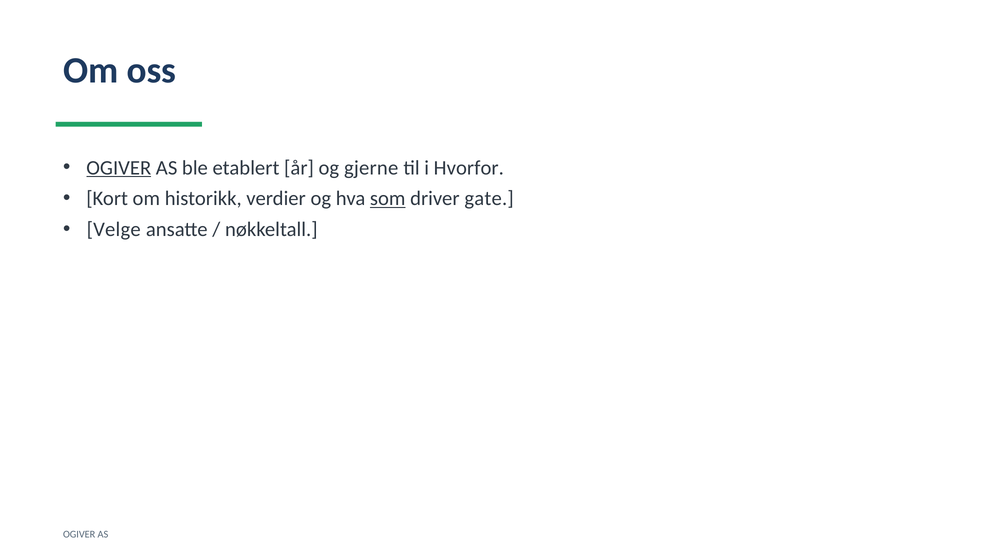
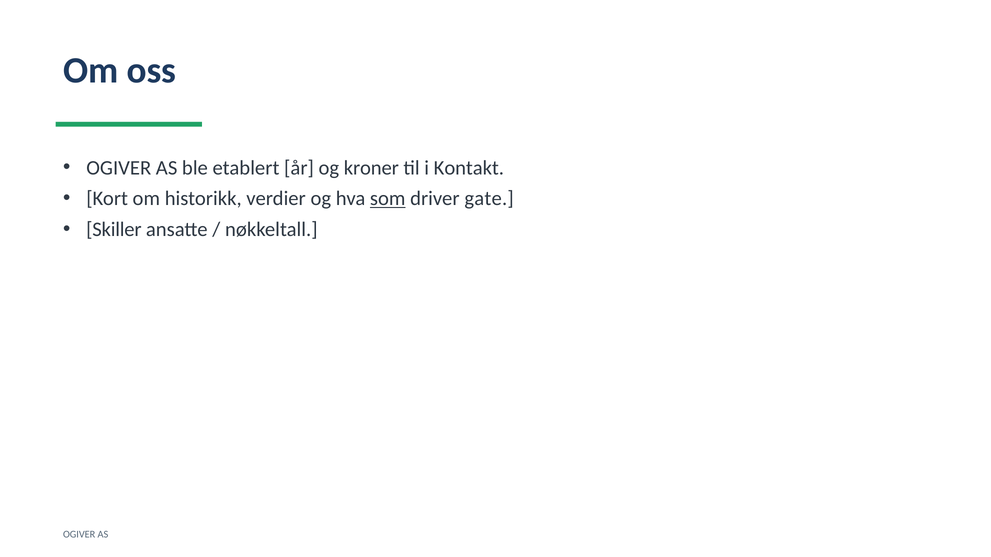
OGIVER at (119, 168) underline: present -> none
gjerne: gjerne -> kroner
Hvorfor: Hvorfor -> Kontakt
Velge: Velge -> Skiller
